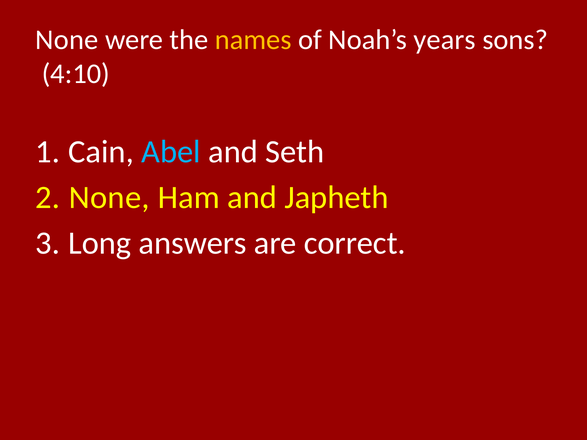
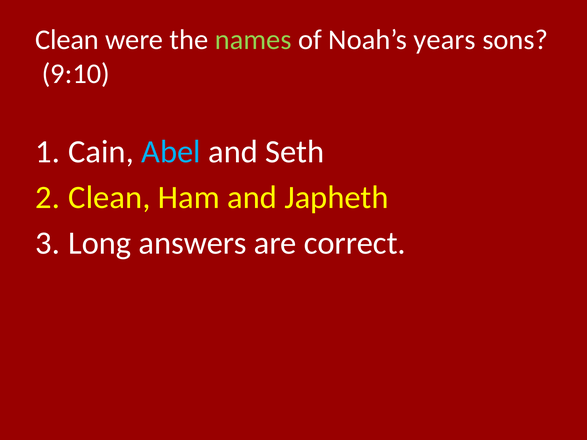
None at (67, 40): None -> Clean
names colour: yellow -> light green
4:10: 4:10 -> 9:10
None at (109, 198): None -> Clean
